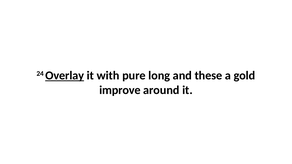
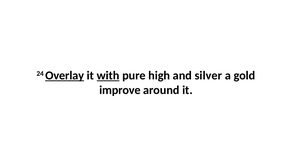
with underline: none -> present
long: long -> high
these: these -> silver
